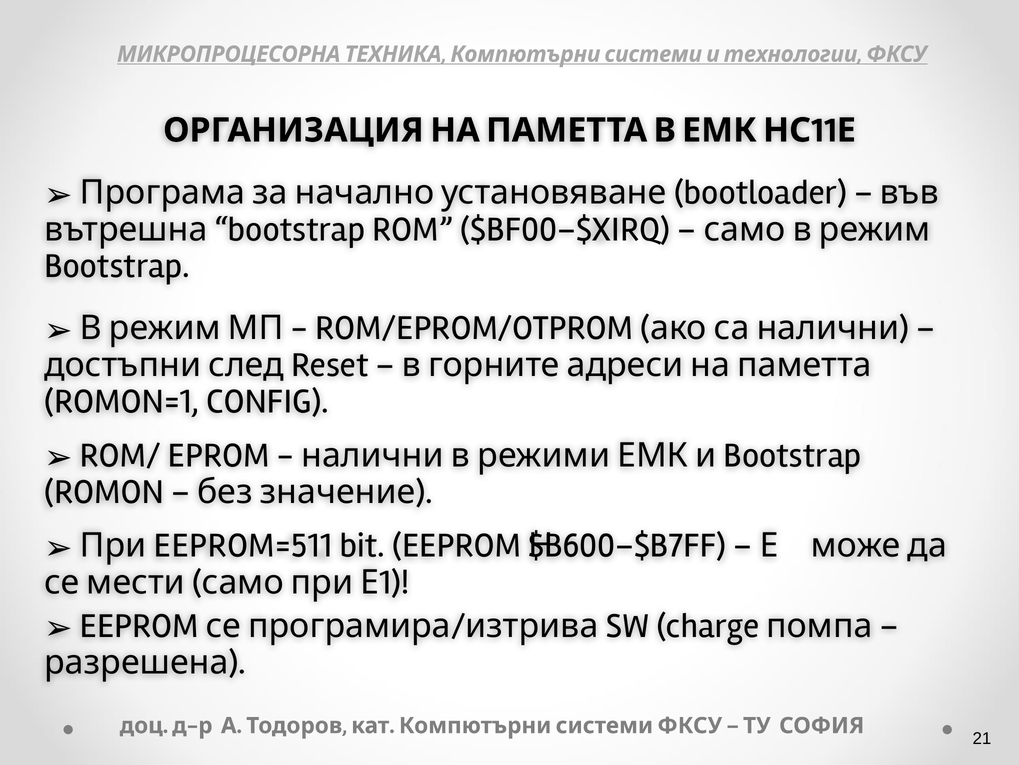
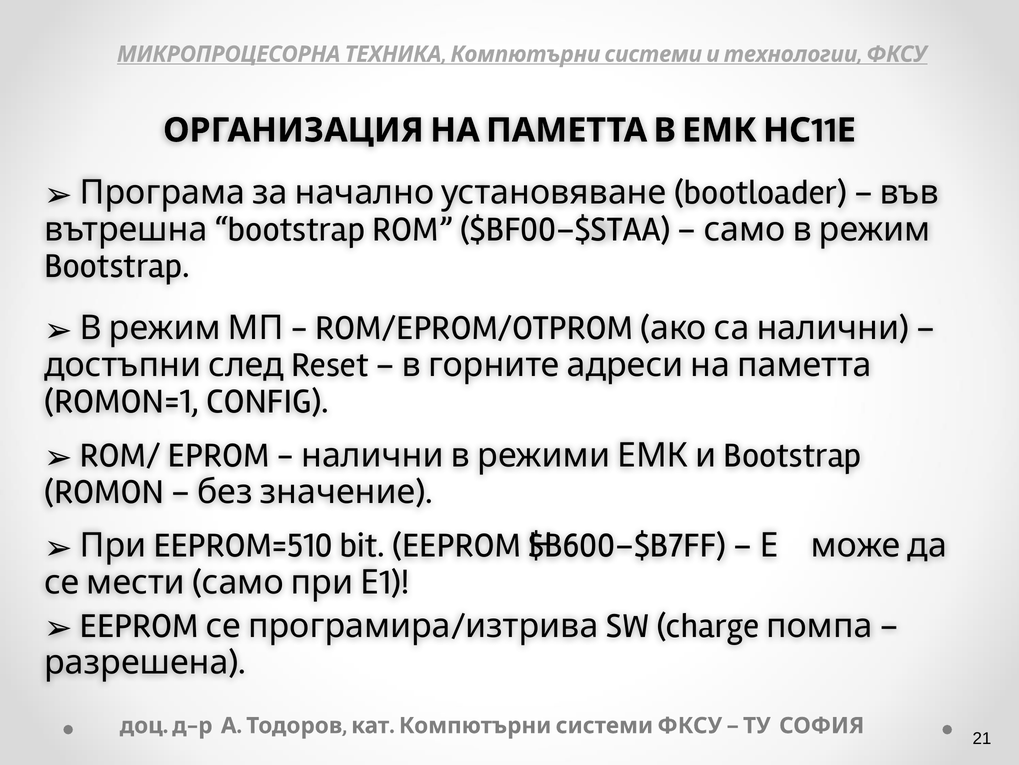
$BF00–$XIRQ: $BF00–$XIRQ -> $BF00–$STAA
EEPROM=511: EEPROM=511 -> EEPROM=510
